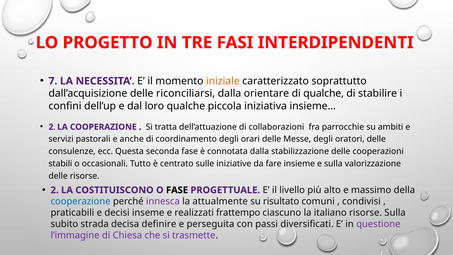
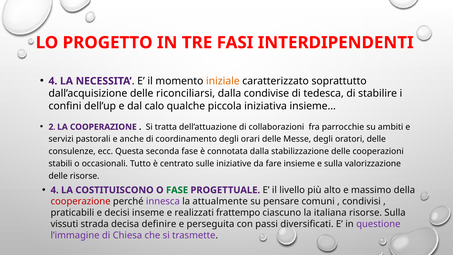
7 at (53, 81): 7 -> 4
orientare: orientare -> condivise
di qualche: qualche -> tedesca
loro: loro -> calo
2 at (55, 190): 2 -> 4
FASE at (177, 190) colour: black -> green
cooperazione at (81, 201) colour: blue -> red
risultato: risultato -> pensare
italiano: italiano -> italiana
subito: subito -> vissuti
